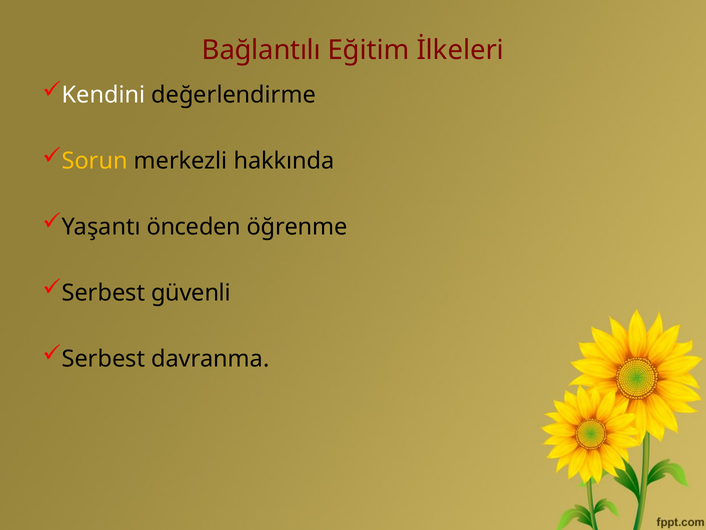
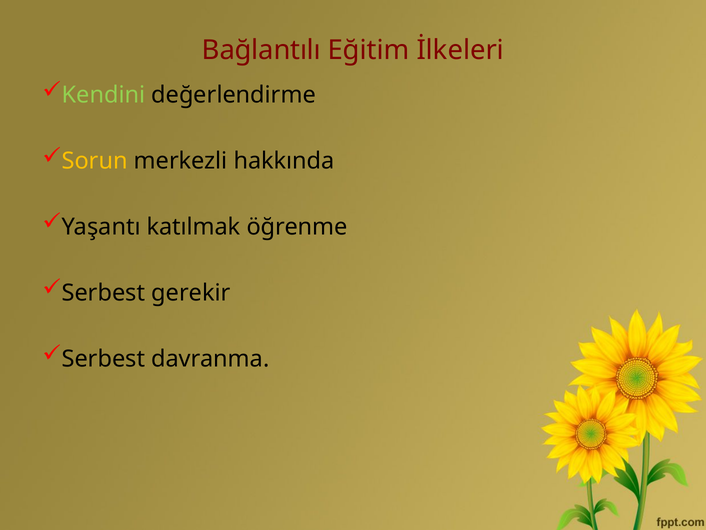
Kendini colour: white -> light green
önceden: önceden -> katılmak
güvenli: güvenli -> gerekir
